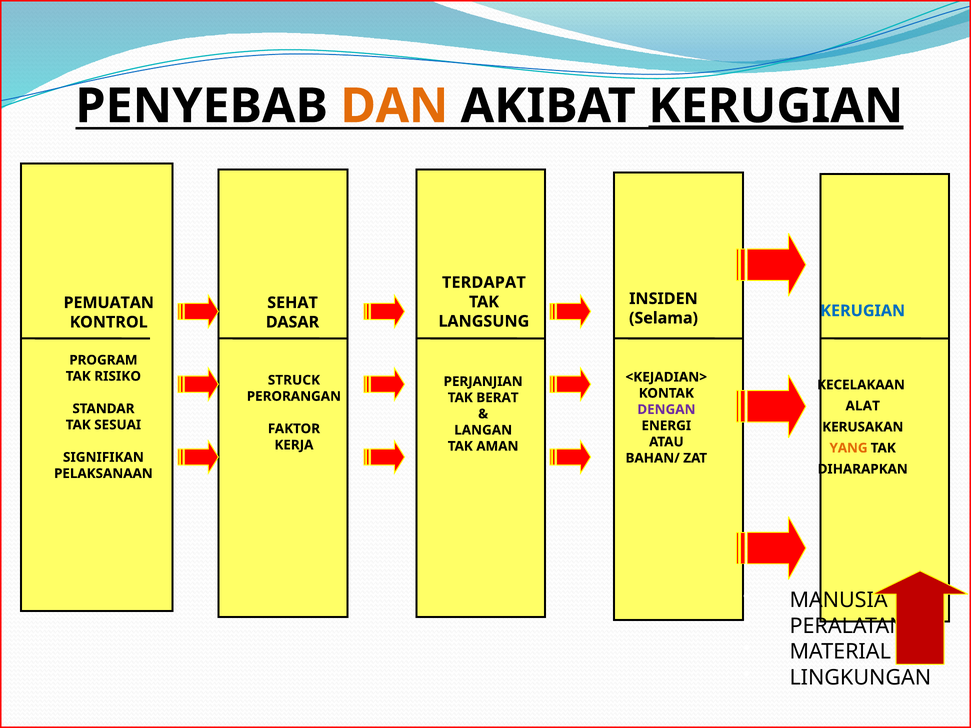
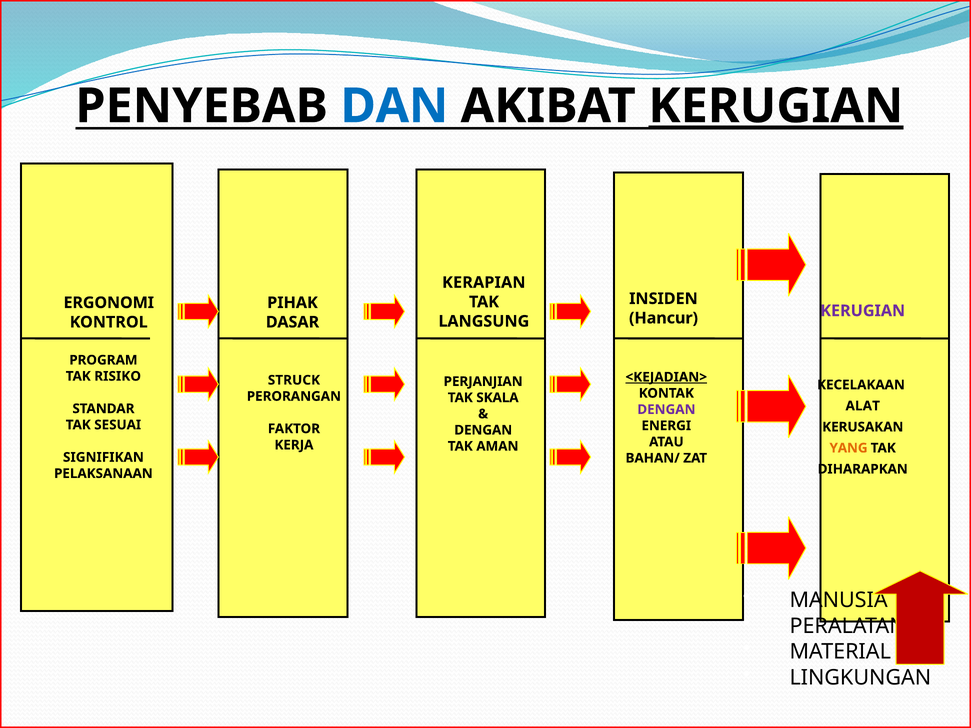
DAN colour: orange -> blue
TERDAPAT: TERDAPAT -> KERAPIAN
PEMUATAN: PEMUATAN -> ERGONOMI
SEHAT: SEHAT -> PIHAK
KERUGIAN at (863, 311) colour: blue -> purple
Selama: Selama -> Hancur
<KEJADIAN> underline: none -> present
BERAT: BERAT -> SKALA
LANGAN at (483, 430): LANGAN -> DENGAN
